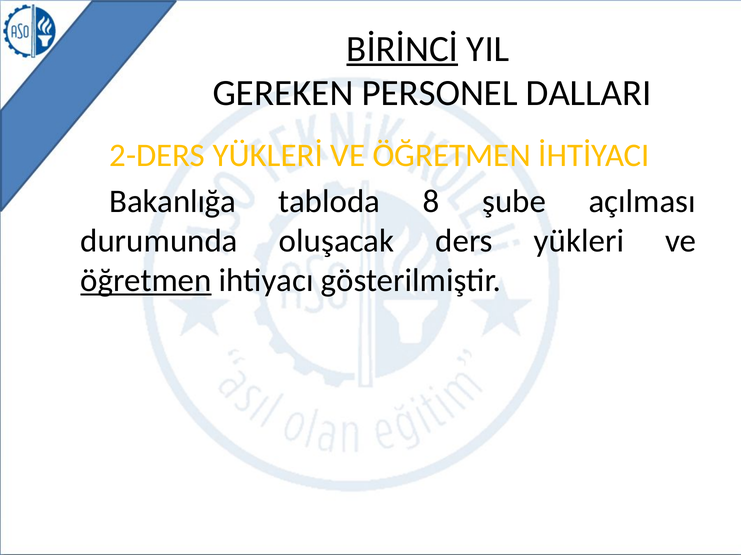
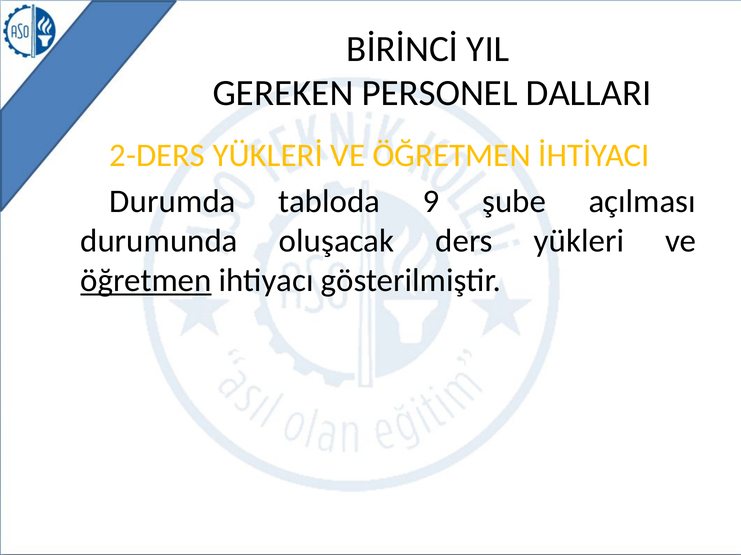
BİRİNCİ underline: present -> none
Bakanlığa: Bakanlığa -> Durumda
8: 8 -> 9
